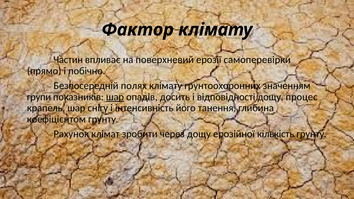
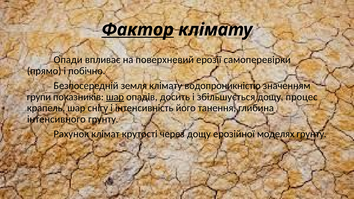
Фактор underline: none -> present
Частин: Частин -> Опади
полях: полях -> земля
грунтоохоронних: грунтоохоронних -> водопроникністю
відповідності: відповідності -> збільшується
коефіцієнтом: коефіцієнтом -> інтенсивного
зробити: зробити -> крутості
кількість: кількість -> моделях
